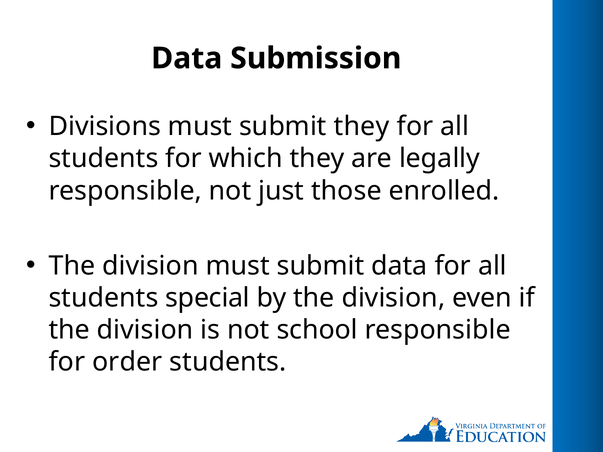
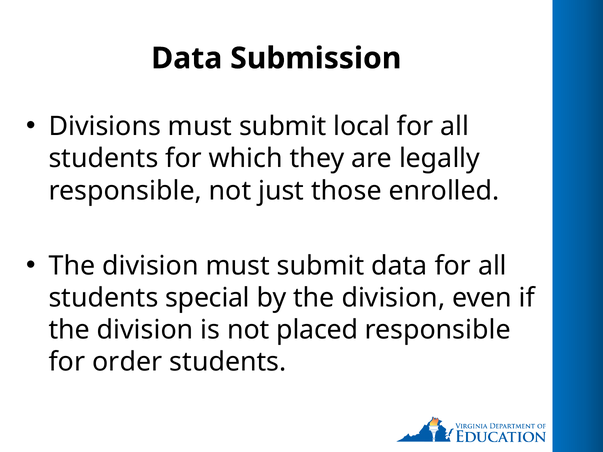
submit they: they -> local
school: school -> placed
